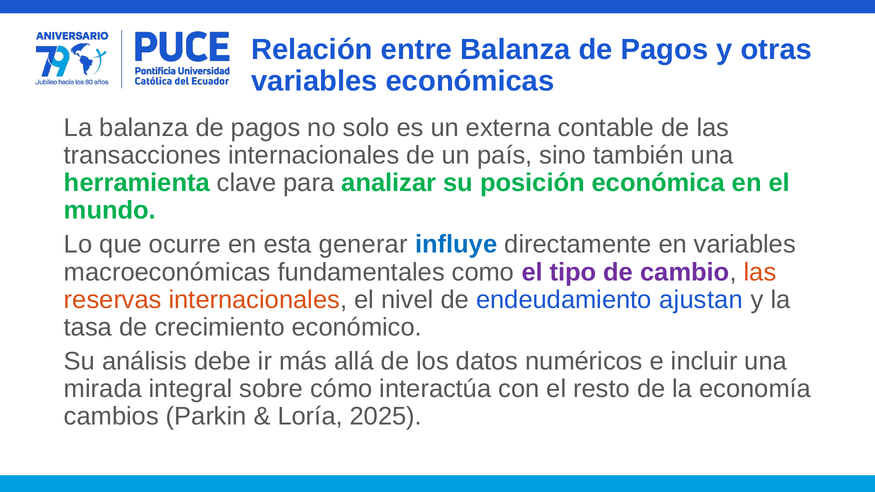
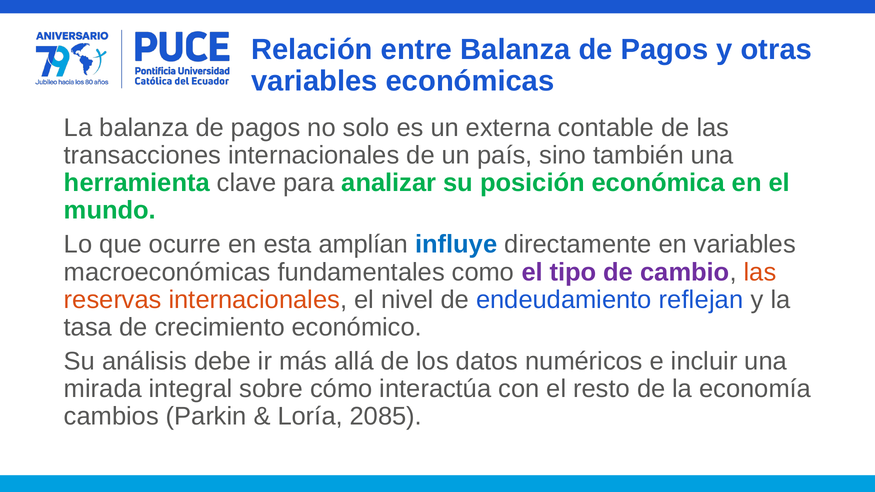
generar: generar -> amplían
ajustan: ajustan -> reflejan
2025: 2025 -> 2085
